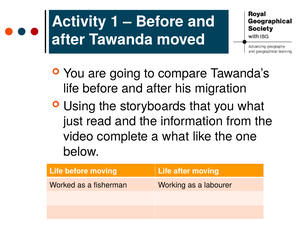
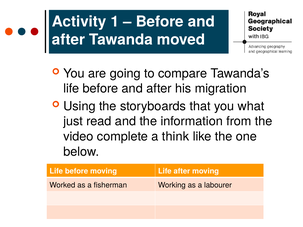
a what: what -> think
